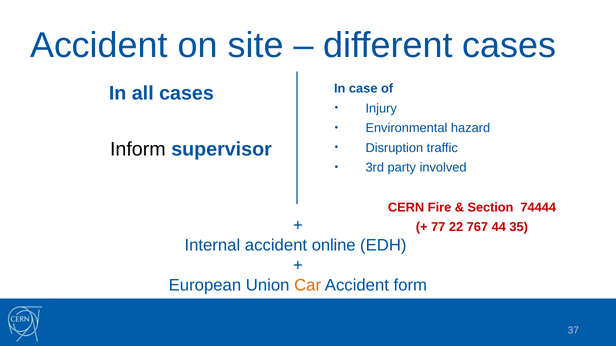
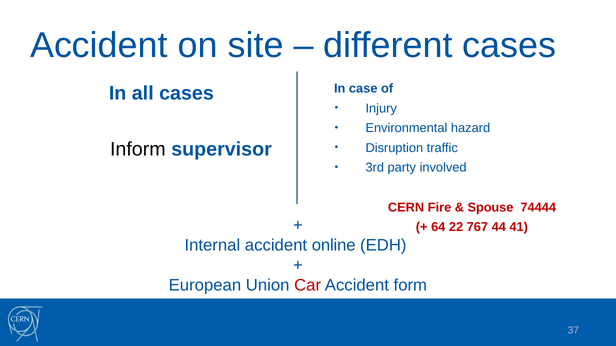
Section: Section -> Spouse
77: 77 -> 64
35: 35 -> 41
Car colour: orange -> red
